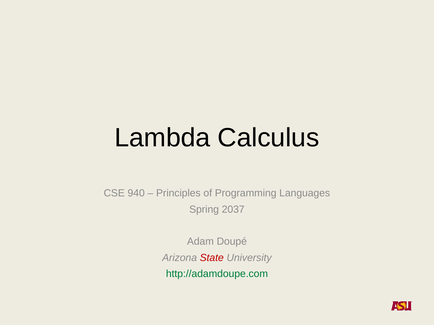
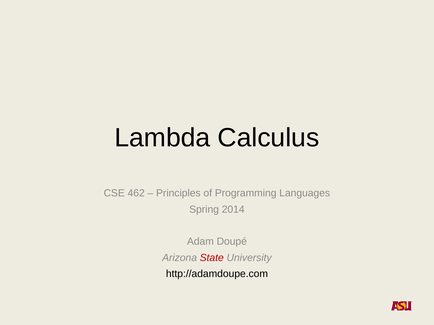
940: 940 -> 462
2037: 2037 -> 2014
http://adamdoupe.com colour: green -> black
